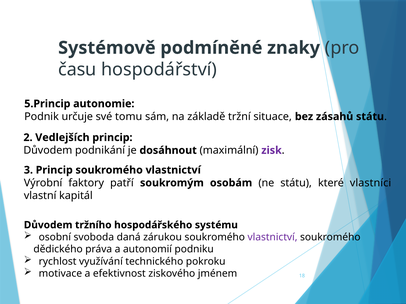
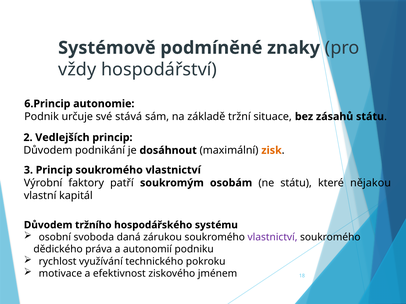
času: času -> vždy
5.Princip: 5.Princip -> 6.Princip
tomu: tomu -> stává
zisk colour: purple -> orange
vlastníci: vlastníci -> nějakou
